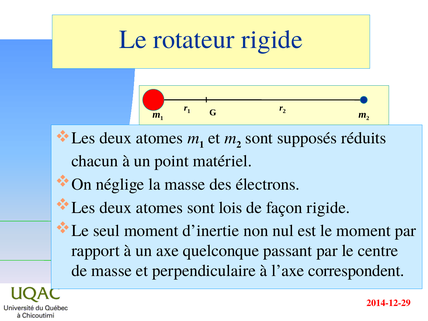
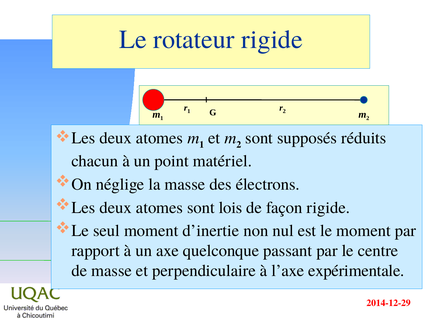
correspondent: correspondent -> expérimentale
